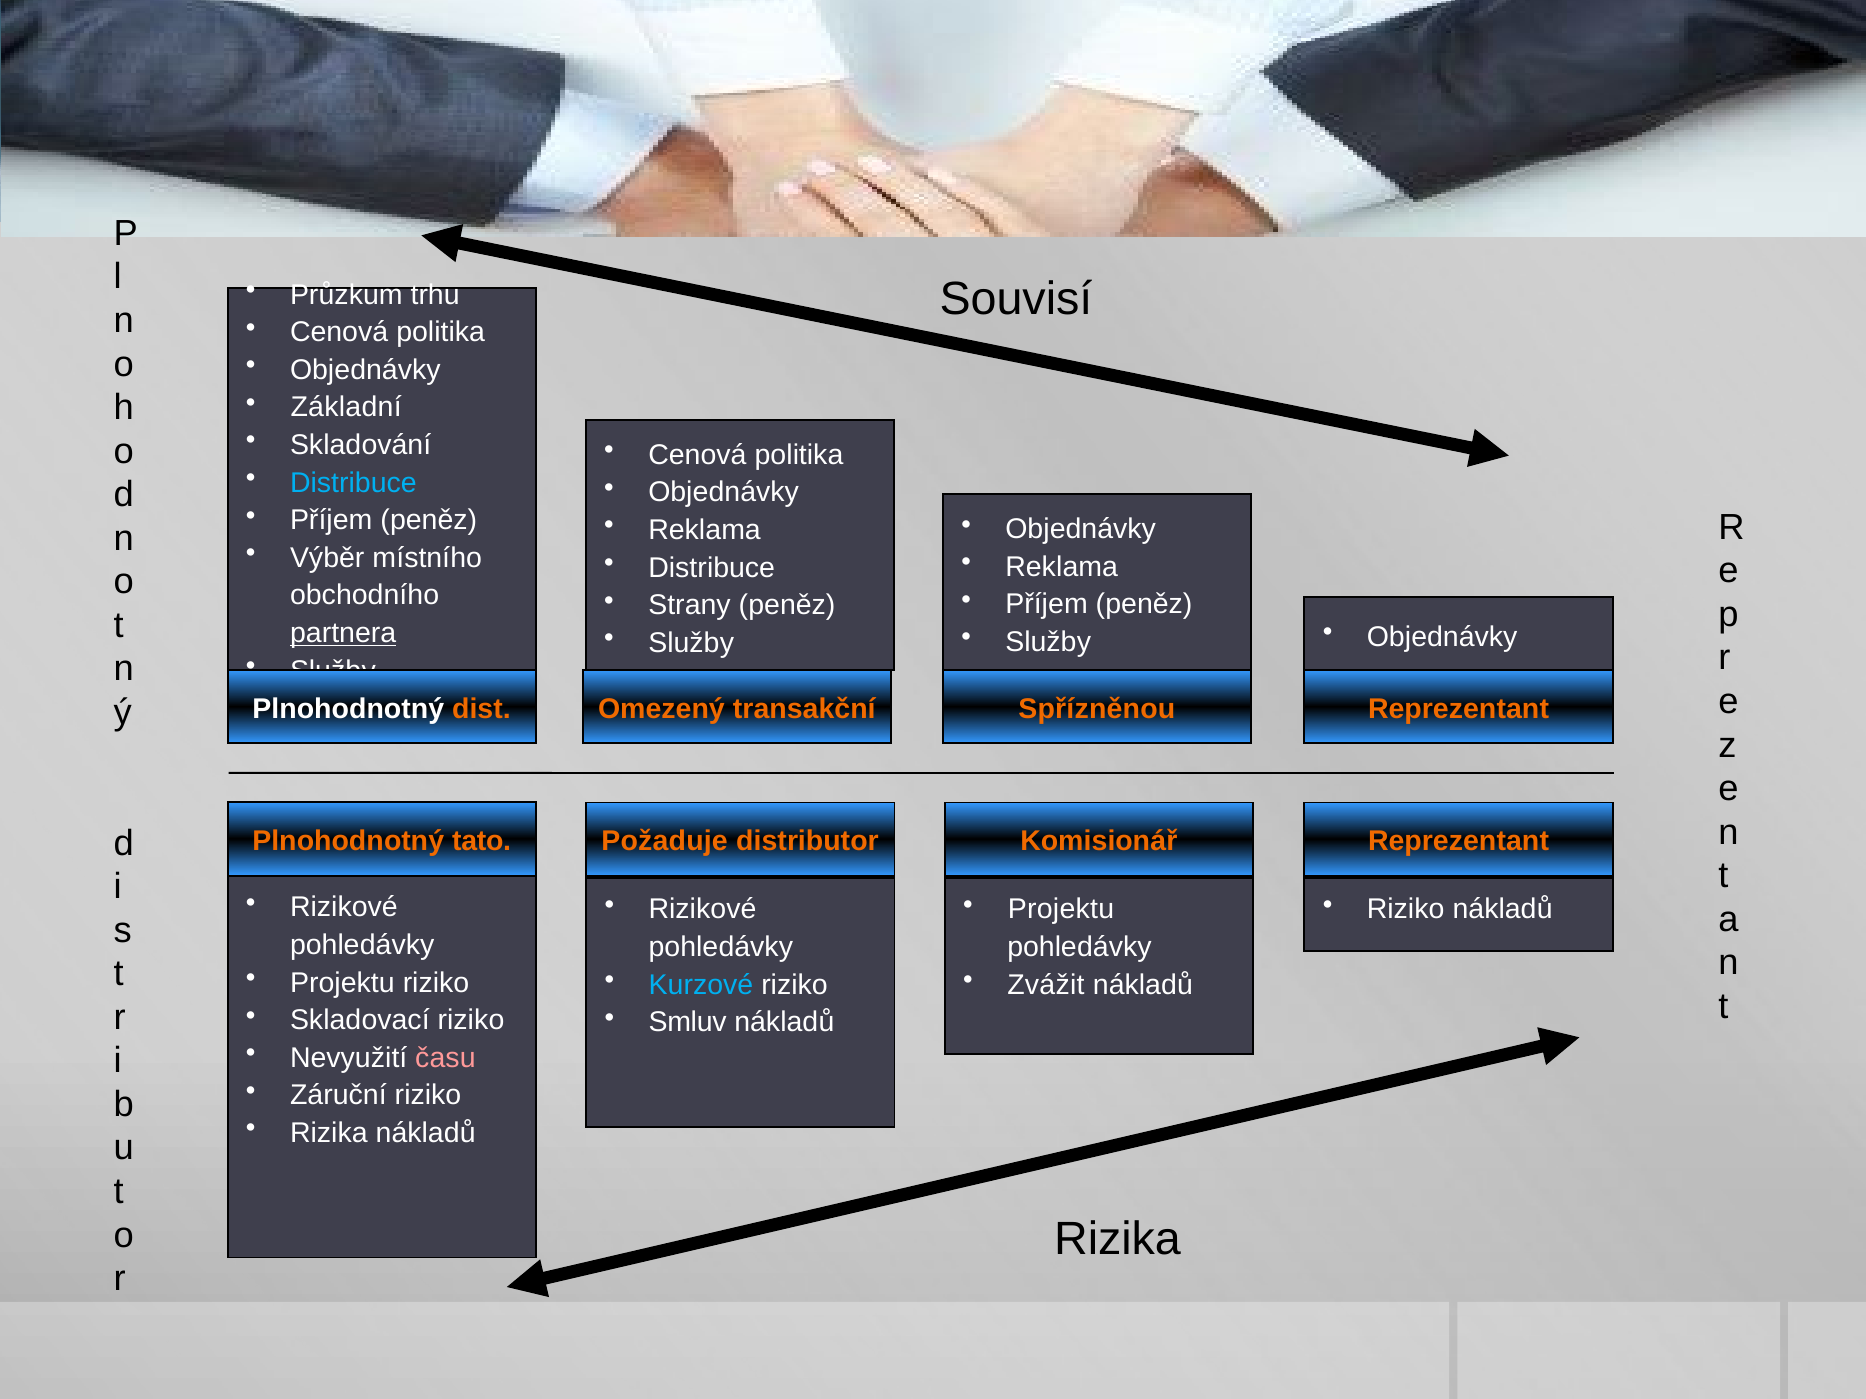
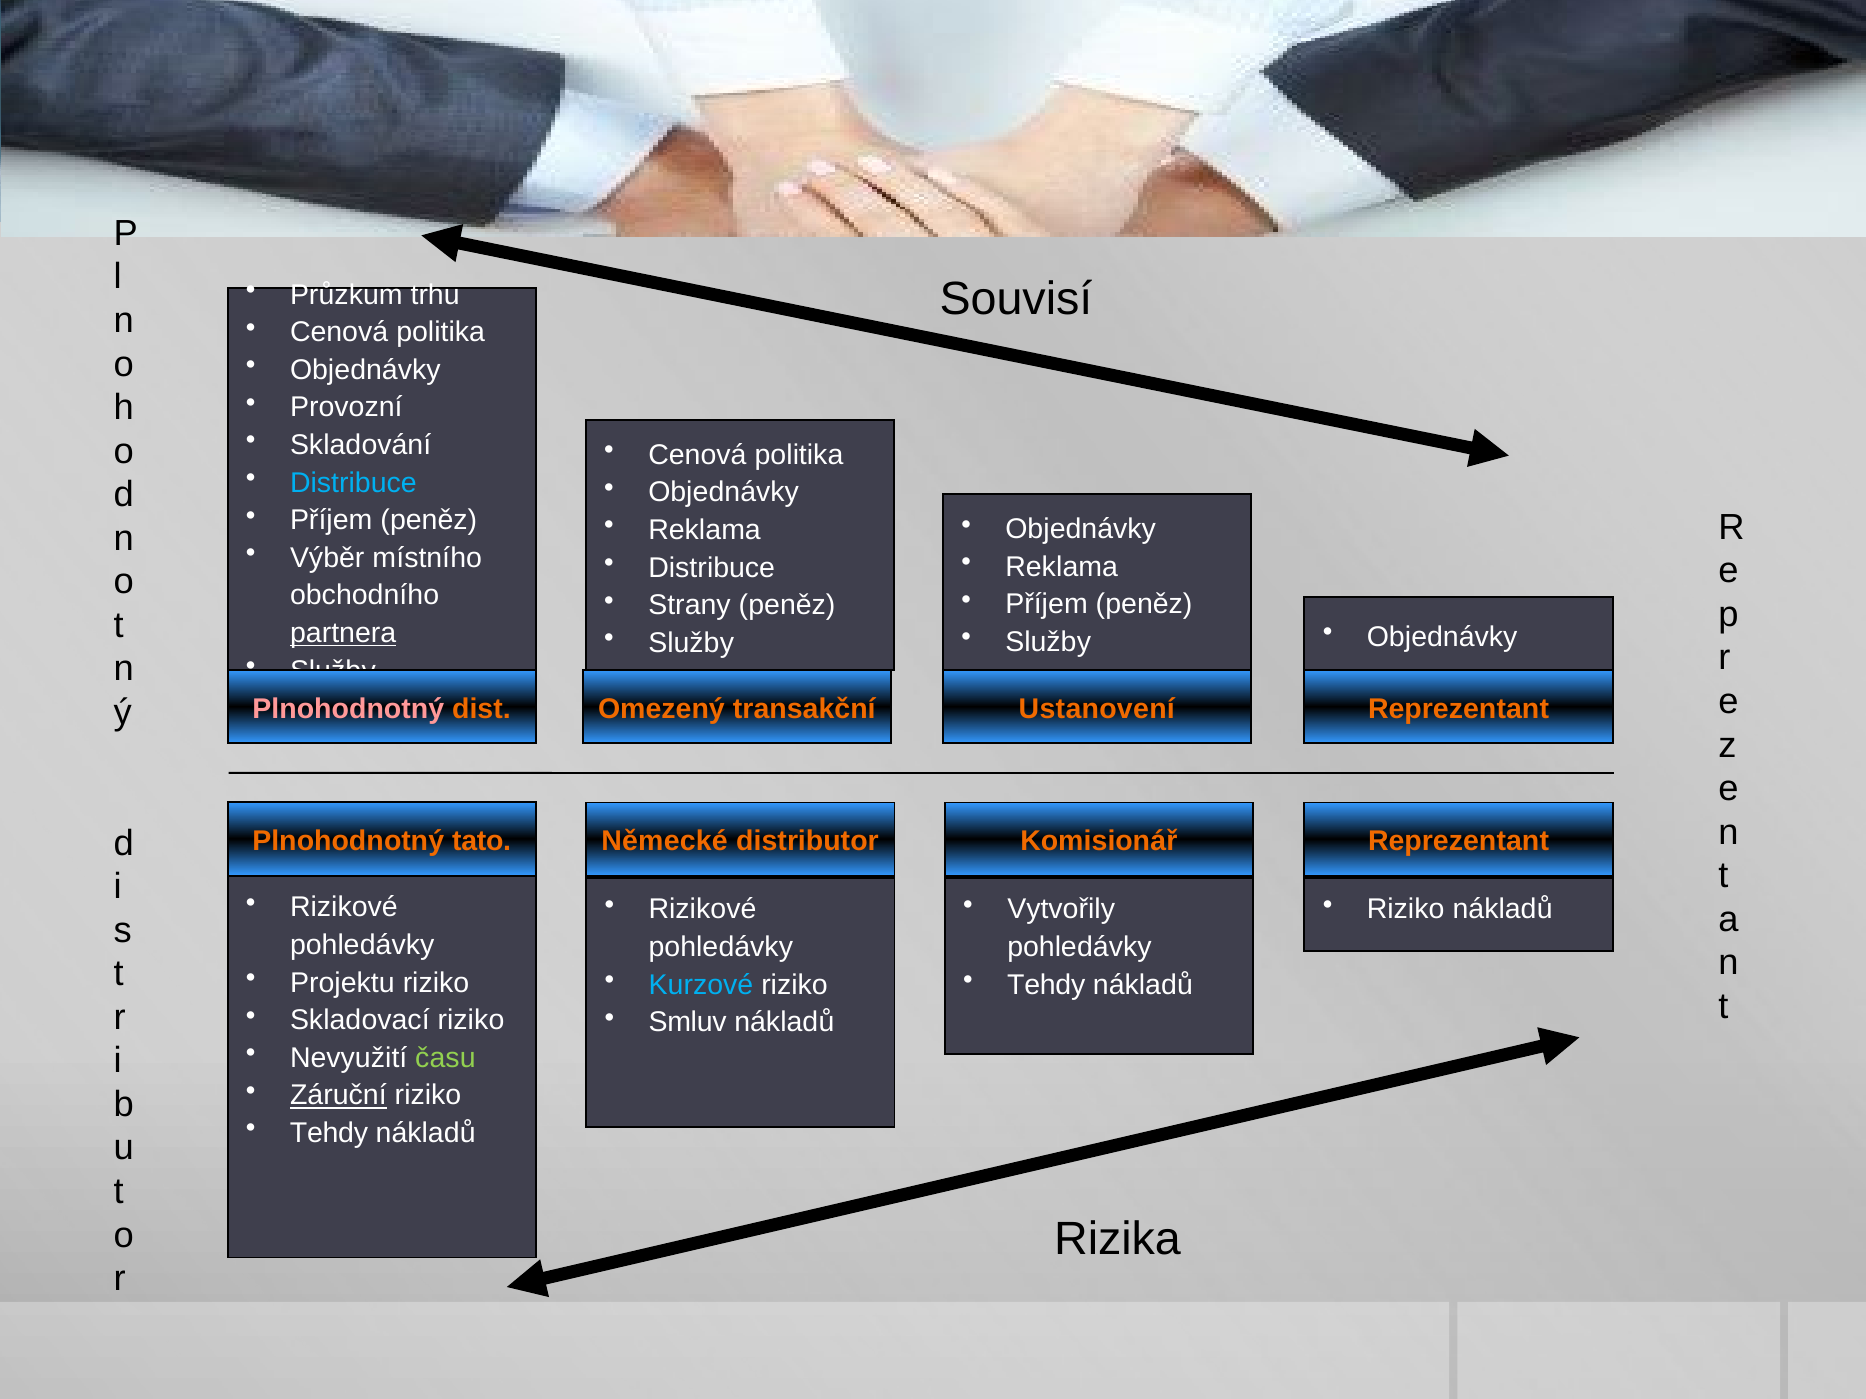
Základní: Základní -> Provozní
Plnohodnotný at (348, 709) colour: white -> pink
Spřízněnou: Spřízněnou -> Ustanovení
Požaduje: Požaduje -> Německé
Projektu at (1061, 910): Projektu -> Vytvořily
Zvážit at (1046, 985): Zvážit -> Tehdy
času colour: pink -> light green
Záruční underline: none -> present
Rizika at (329, 1133): Rizika -> Tehdy
